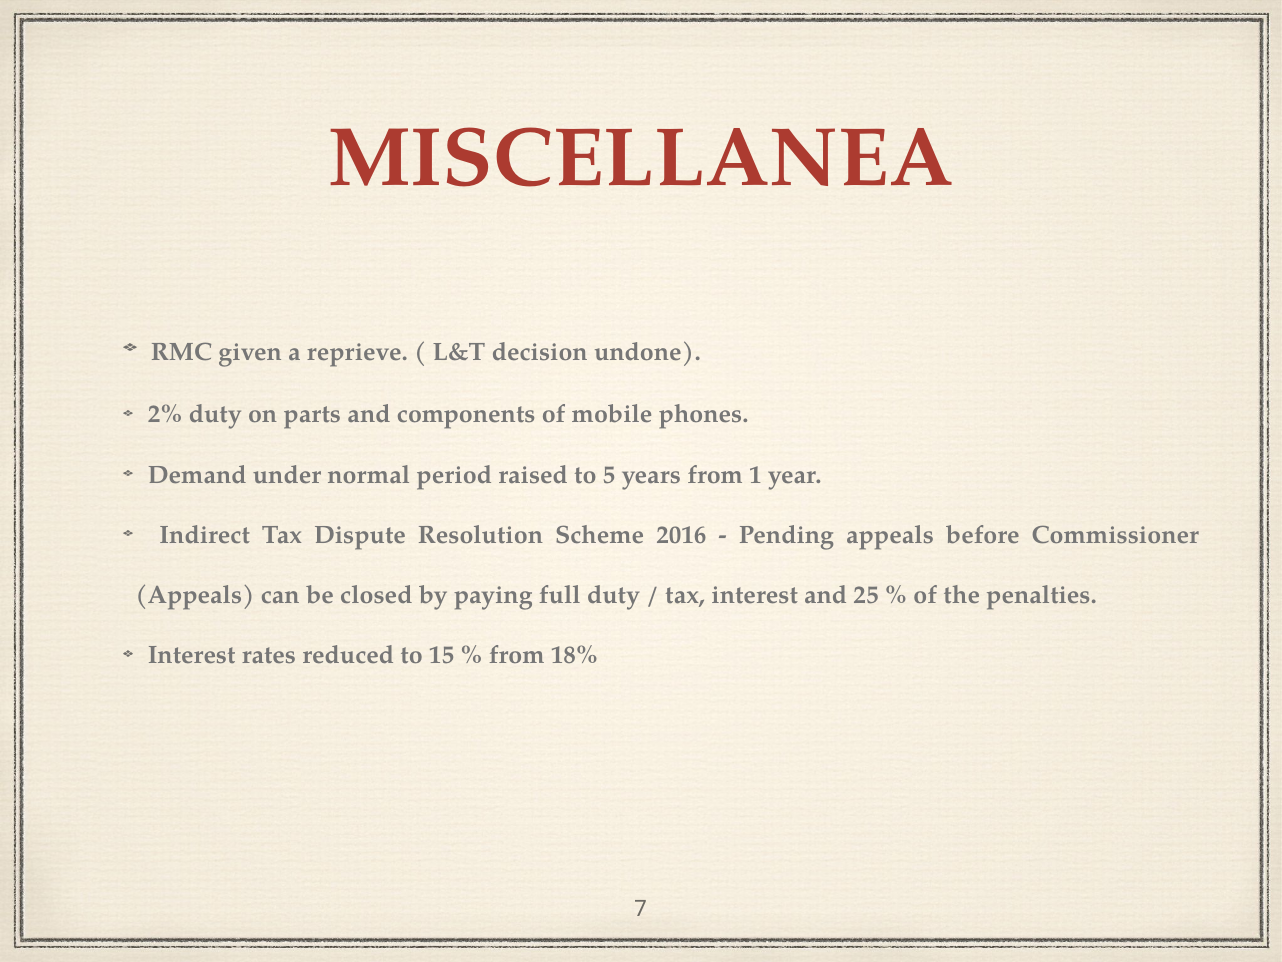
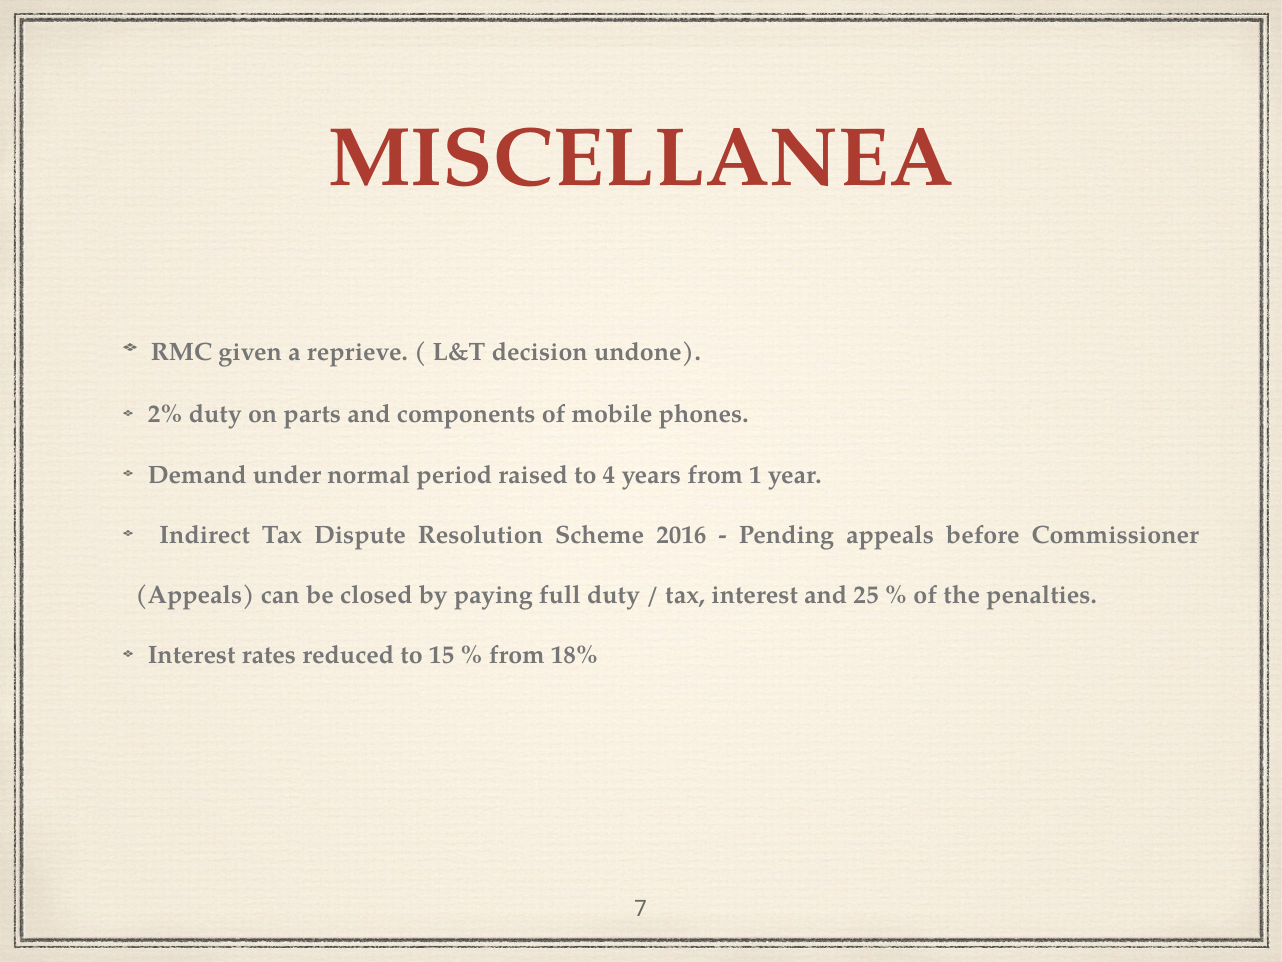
5: 5 -> 4
